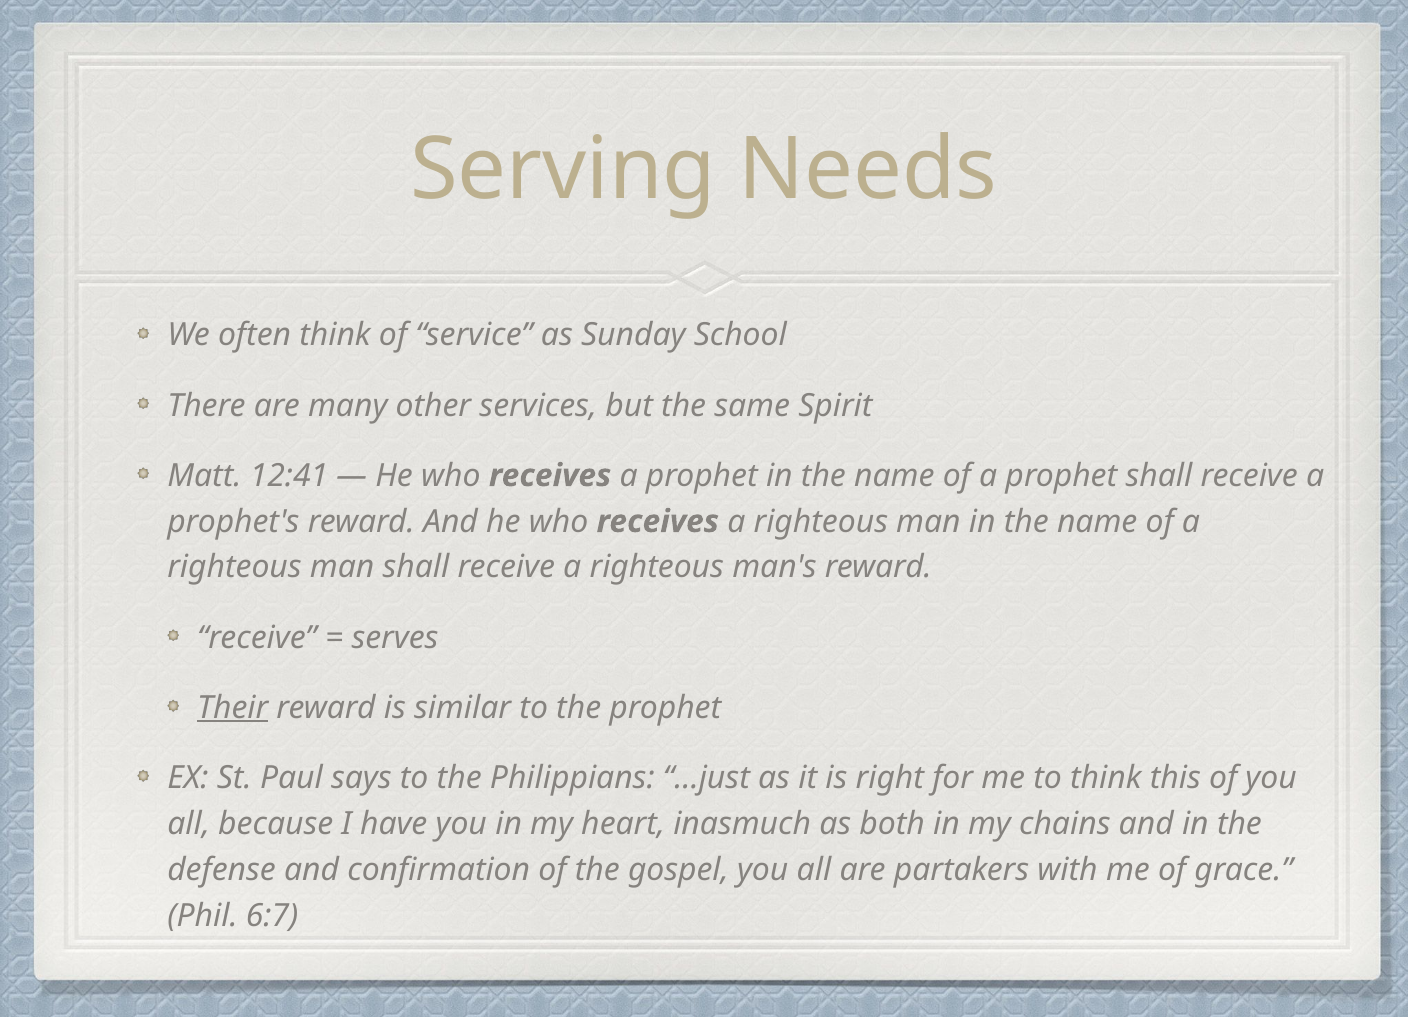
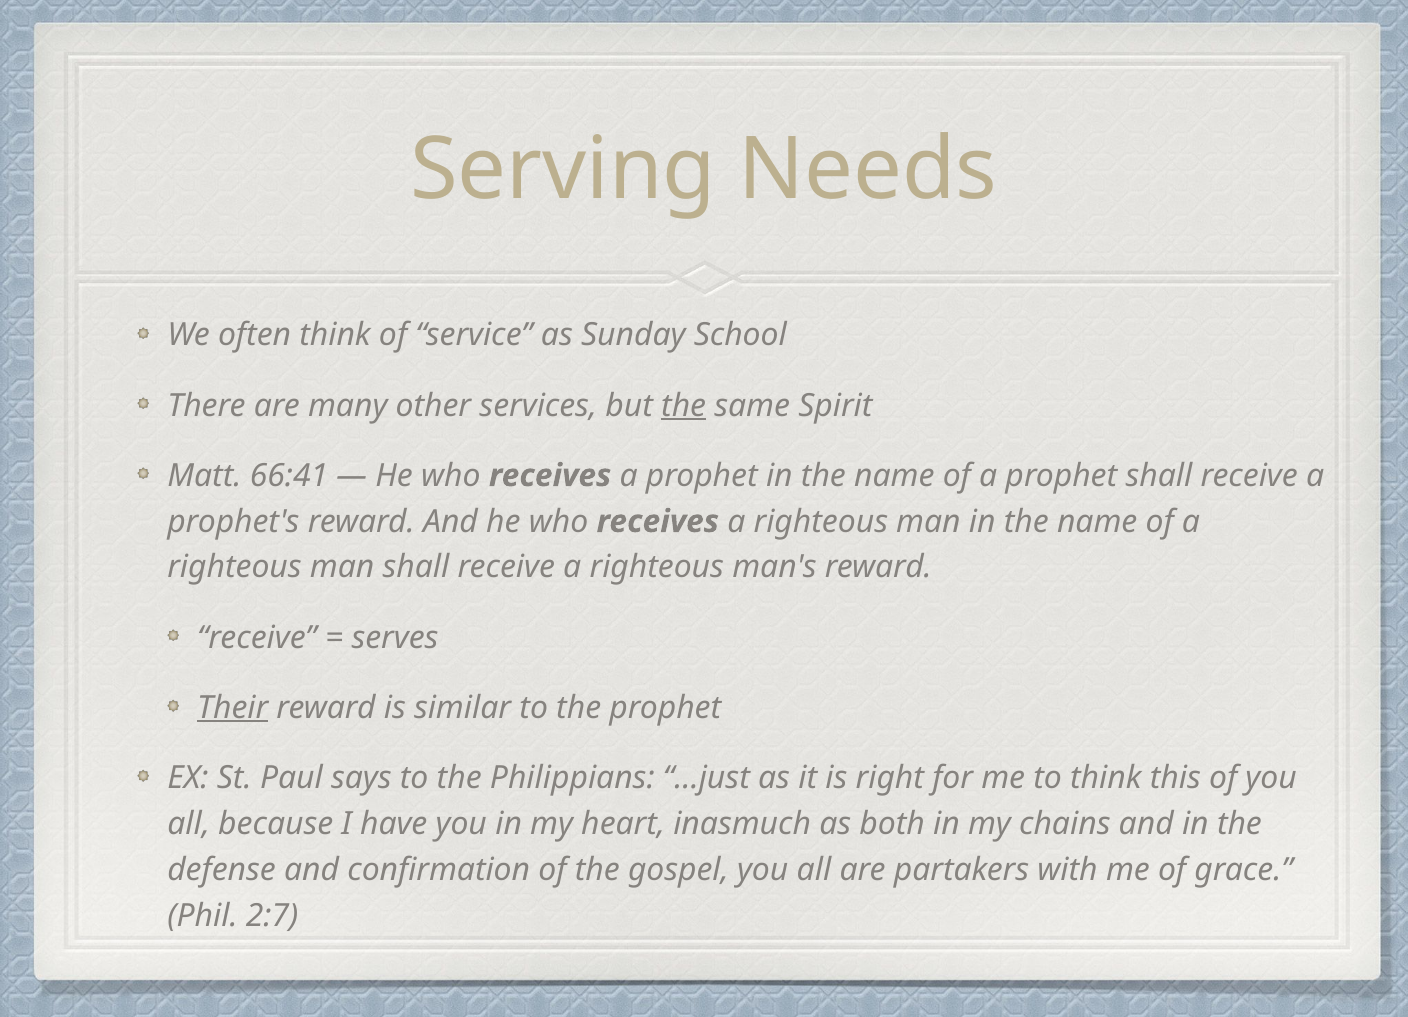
the at (684, 406) underline: none -> present
12:41: 12:41 -> 66:41
6:7: 6:7 -> 2:7
